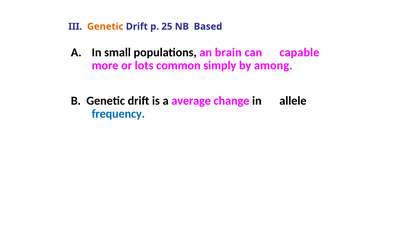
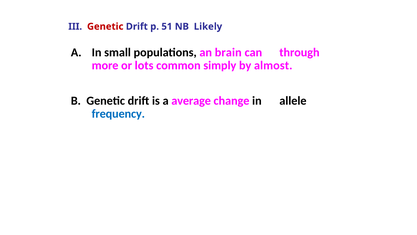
Genetic at (105, 26) colour: orange -> red
25: 25 -> 51
Based: Based -> Likely
capable: capable -> through
among: among -> almost
